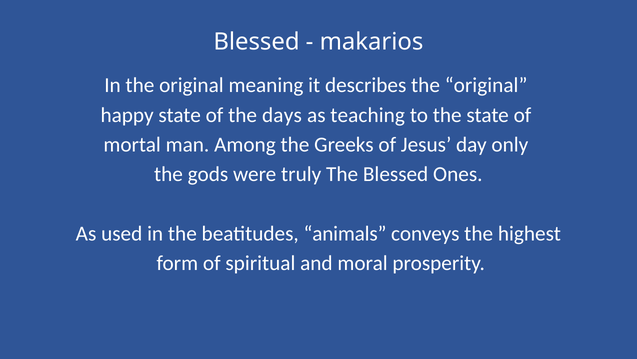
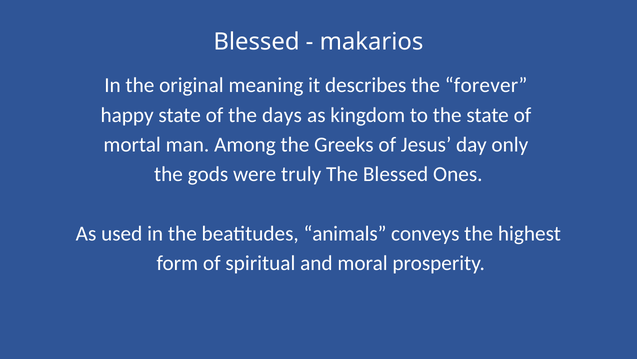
describes the original: original -> forever
teaching: teaching -> kingdom
